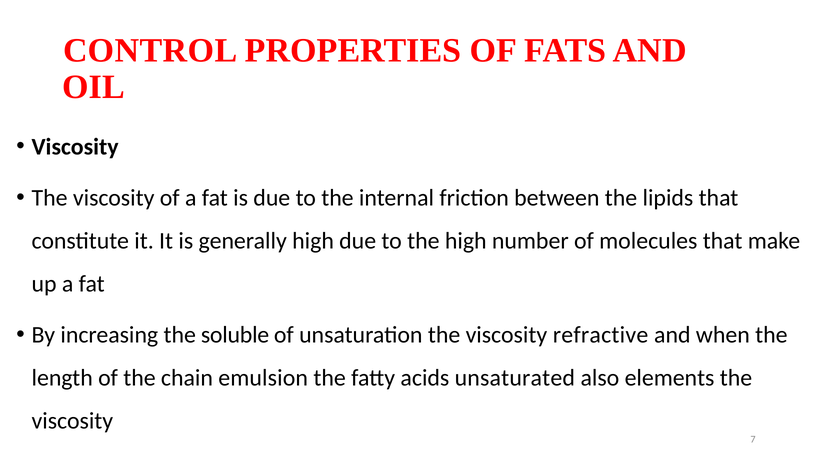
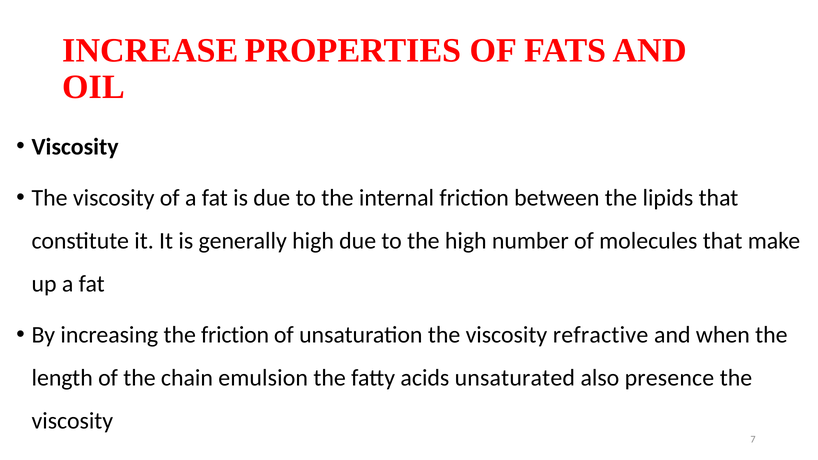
CONTROL: CONTROL -> INCREASE
the soluble: soluble -> friction
elements: elements -> presence
